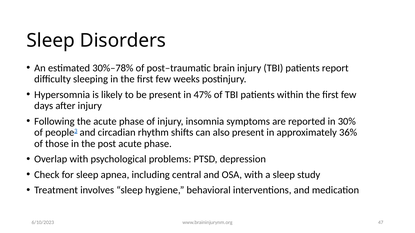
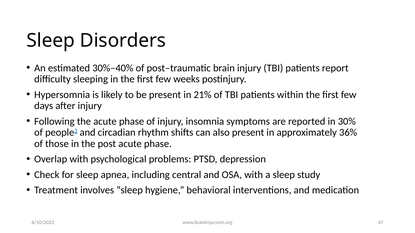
30%–78%: 30%–78% -> 30%–40%
47%: 47% -> 21%
